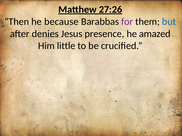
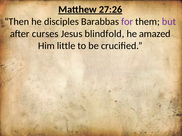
because: because -> disciples
but colour: blue -> purple
denies: denies -> curses
presence: presence -> blindfold
